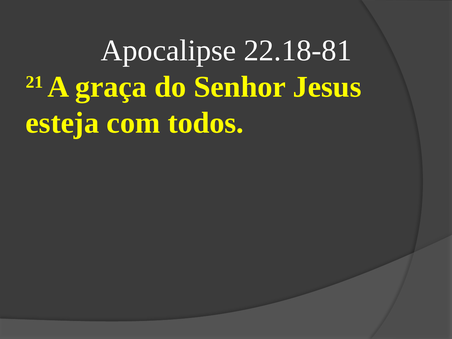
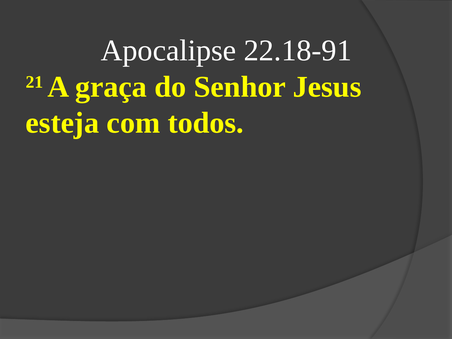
22.18-81: 22.18-81 -> 22.18-91
